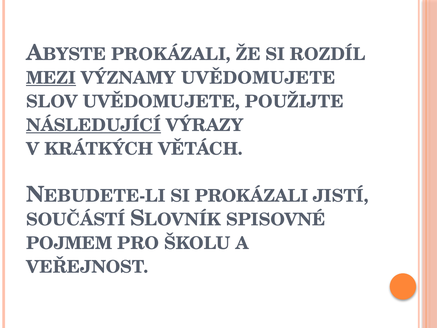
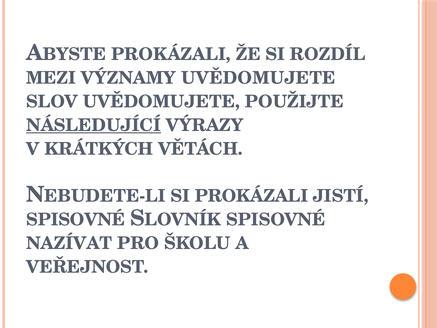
MEZI underline: present -> none
SOUČÁSTÍ at (76, 220): SOUČÁSTÍ -> SPISOVNÉ
POJMEM: POJMEM -> NAZÍVAT
